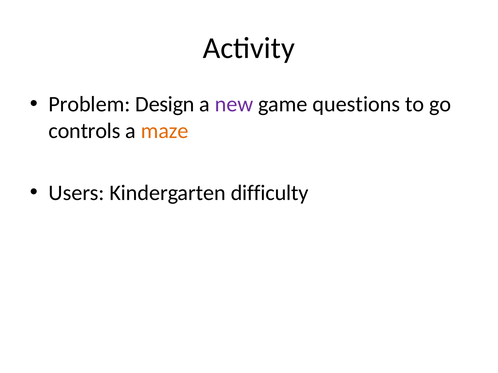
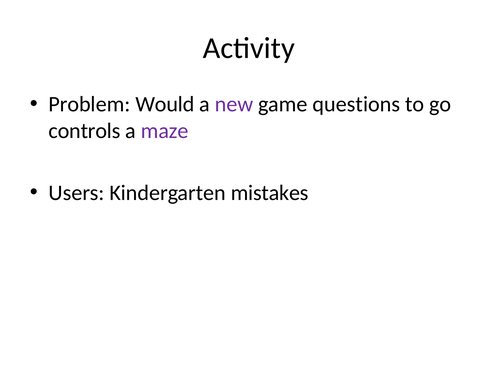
Design: Design -> Would
maze colour: orange -> purple
difficulty: difficulty -> mistakes
